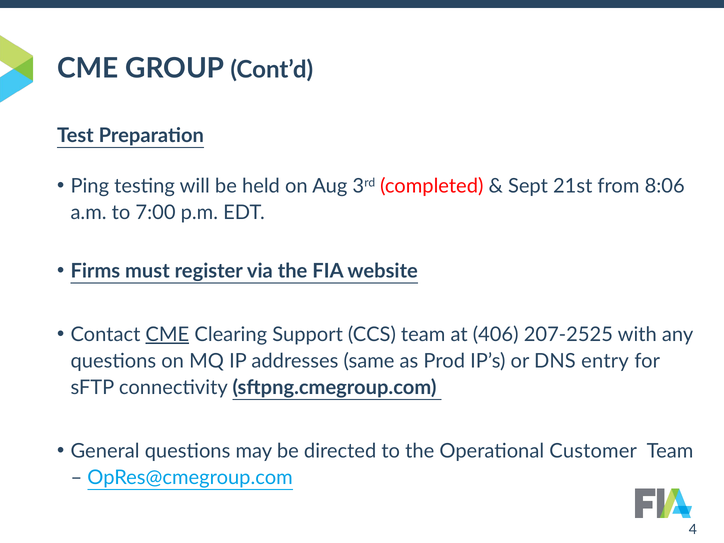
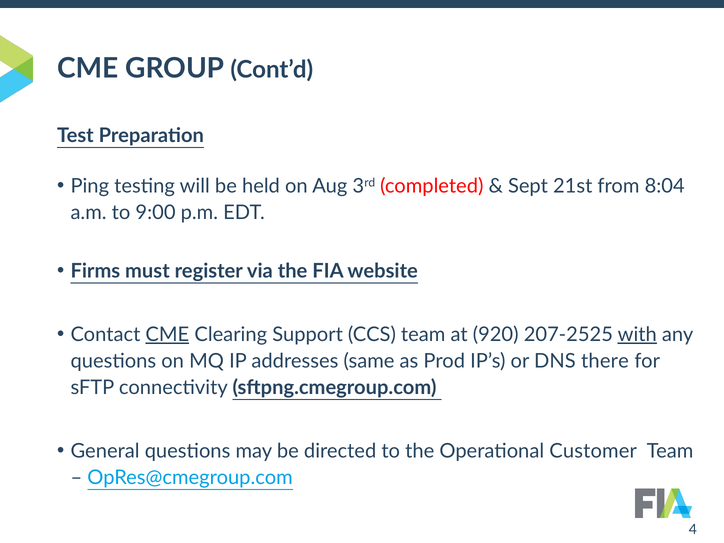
8:06: 8:06 -> 8:04
7:00: 7:00 -> 9:00
406: 406 -> 920
with underline: none -> present
entry: entry -> there
